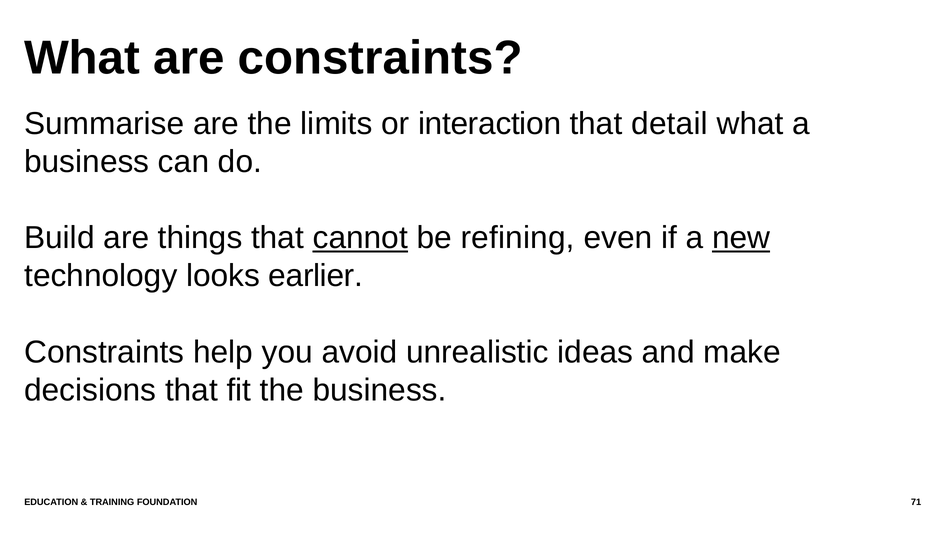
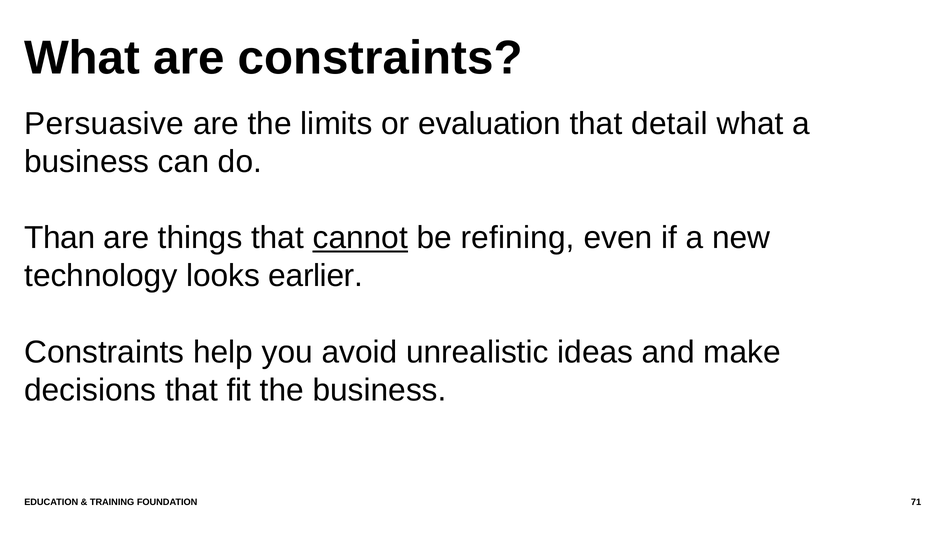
Summarise: Summarise -> Persuasive
interaction: interaction -> evaluation
Build: Build -> Than
new underline: present -> none
